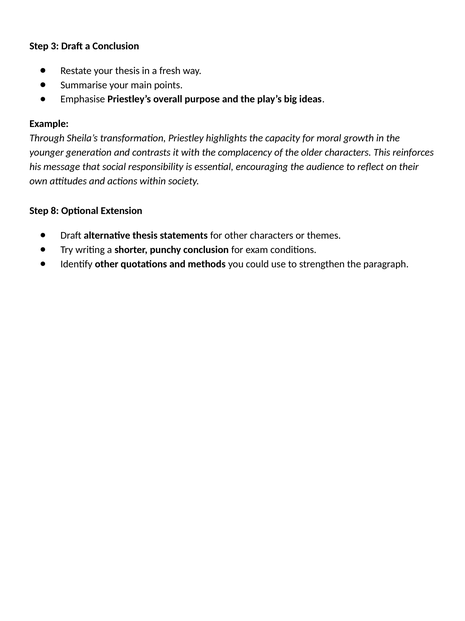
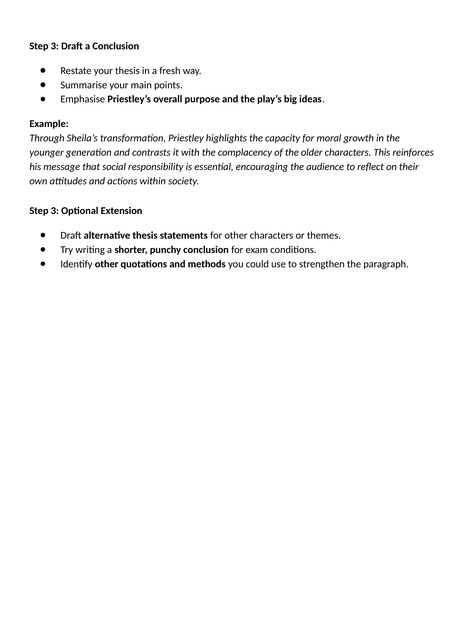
8 at (55, 210): 8 -> 3
